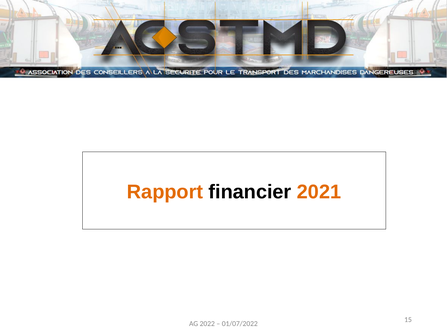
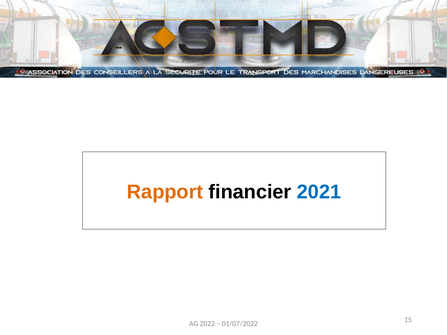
2021 colour: orange -> blue
